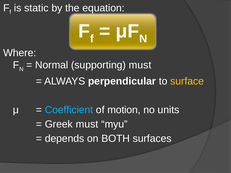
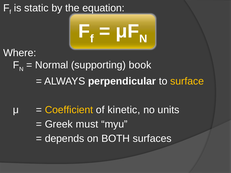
supporting must: must -> book
Coefficient colour: light blue -> yellow
motion: motion -> kinetic
